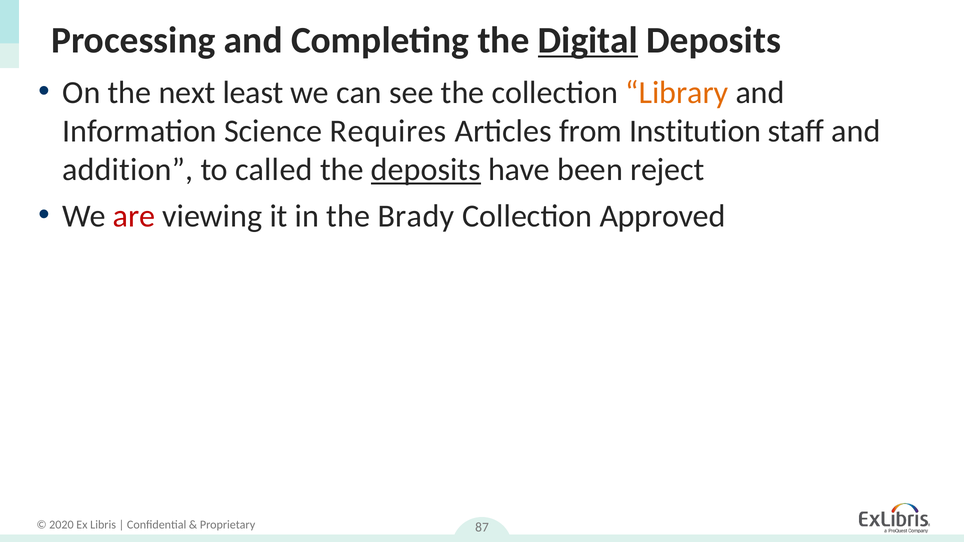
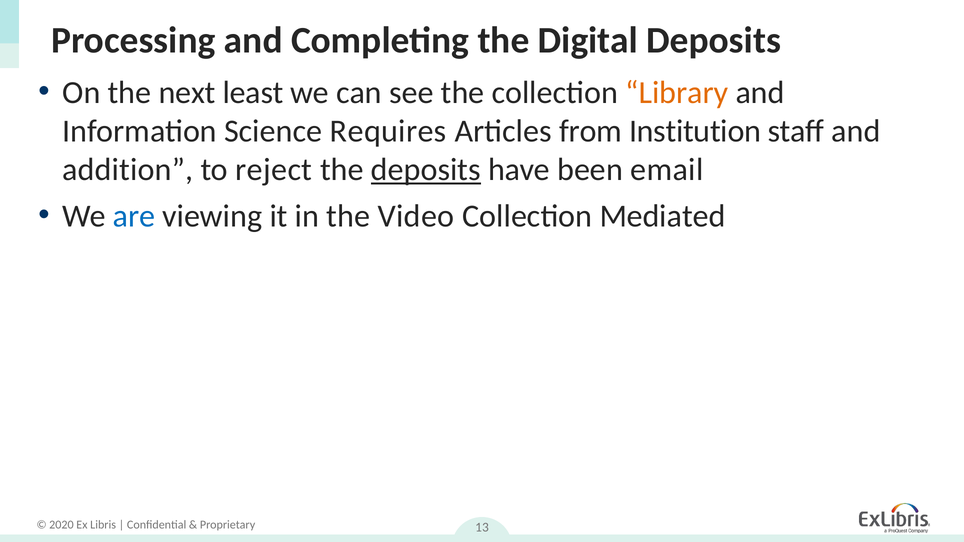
Digital underline: present -> none
called: called -> reject
reject: reject -> email
are colour: red -> blue
Brady: Brady -> Video
Approved: Approved -> Mediated
87: 87 -> 13
